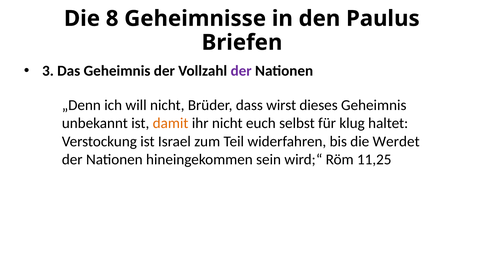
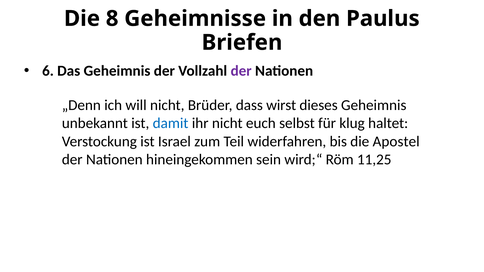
3: 3 -> 6
damit colour: orange -> blue
Werdet: Werdet -> Apostel
